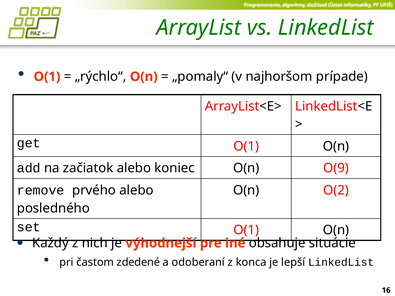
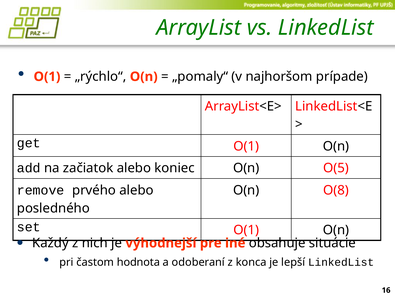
O(9: O(9 -> O(5
O(2: O(2 -> O(8
zdedené: zdedené -> hodnota
